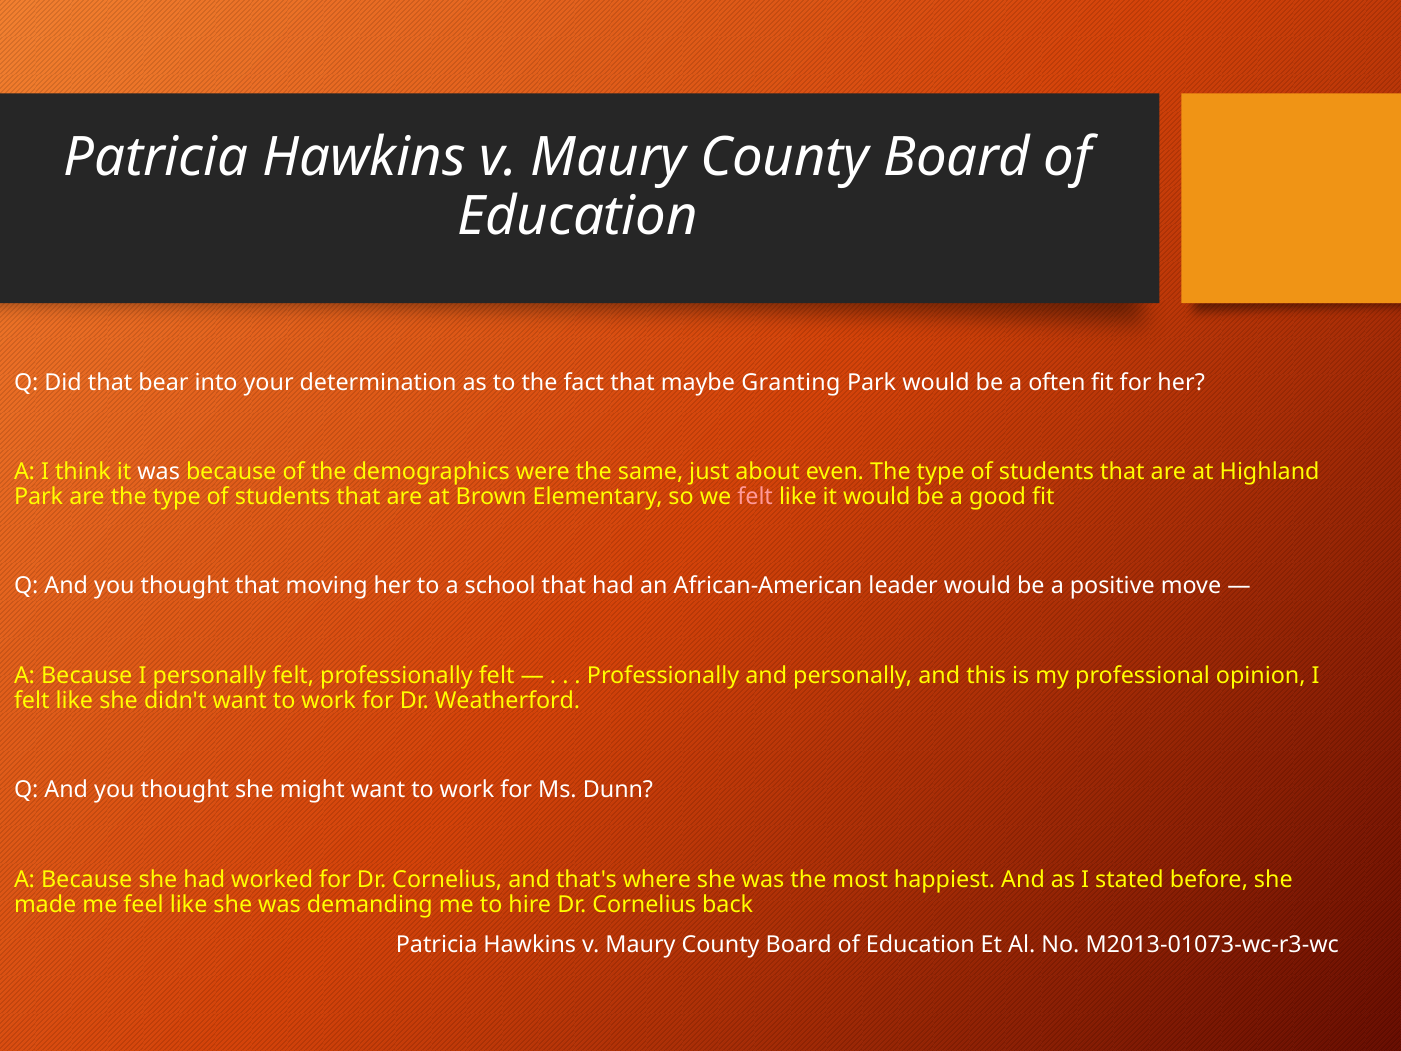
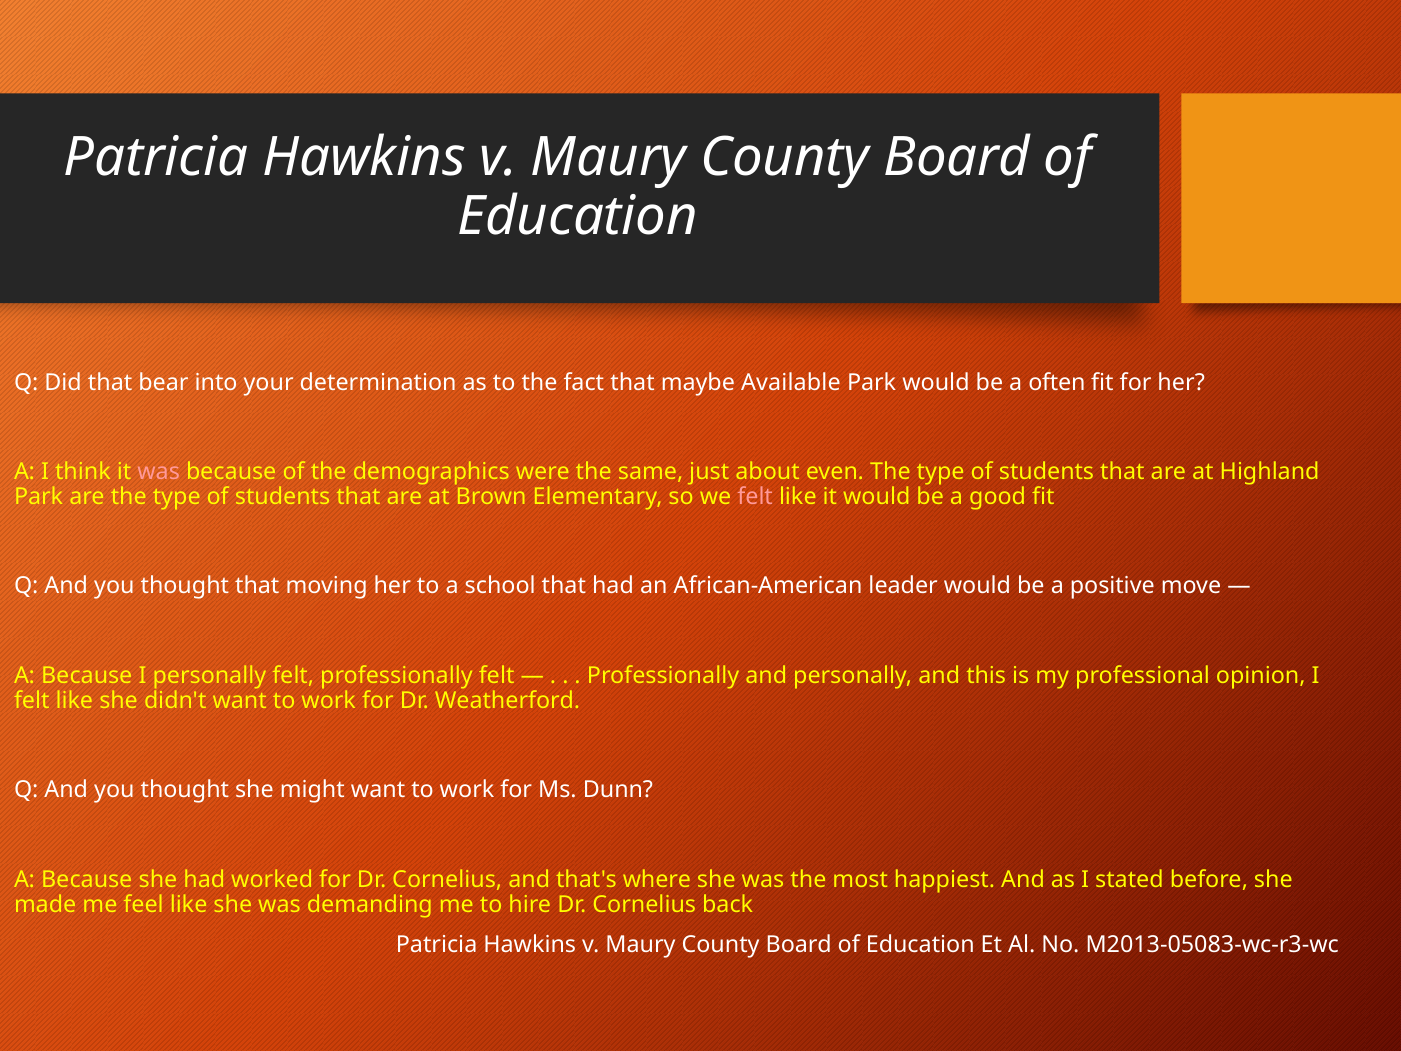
Granting: Granting -> Available
was at (159, 472) colour: white -> pink
M2013-01073-wc-r3-wc: M2013-01073-wc-r3-wc -> M2013-05083-wc-r3-wc
